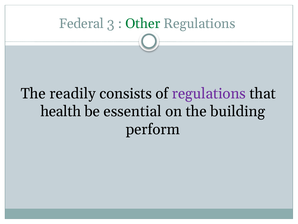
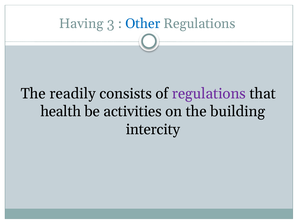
Federal: Federal -> Having
Other colour: green -> blue
essential: essential -> activities
perform: perform -> intercity
